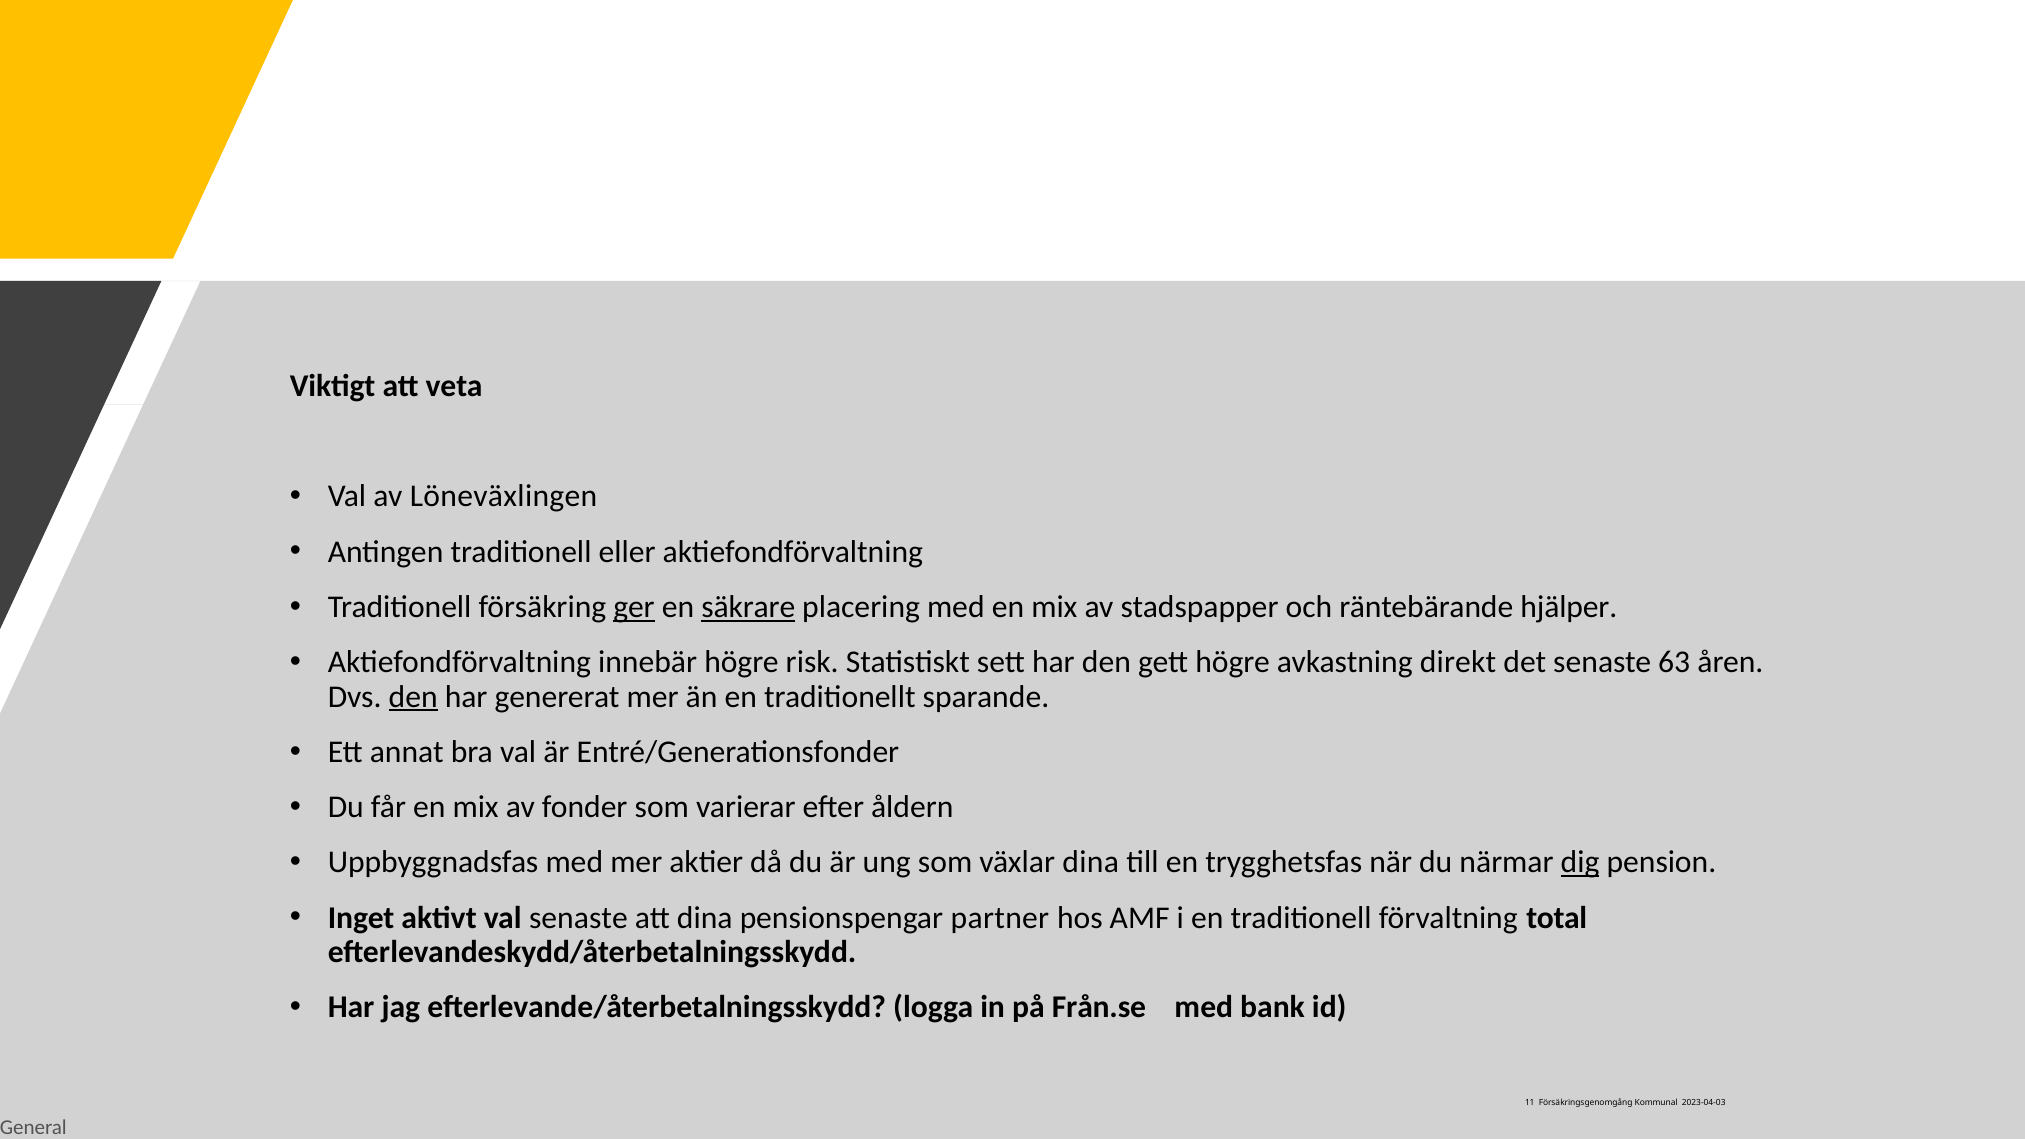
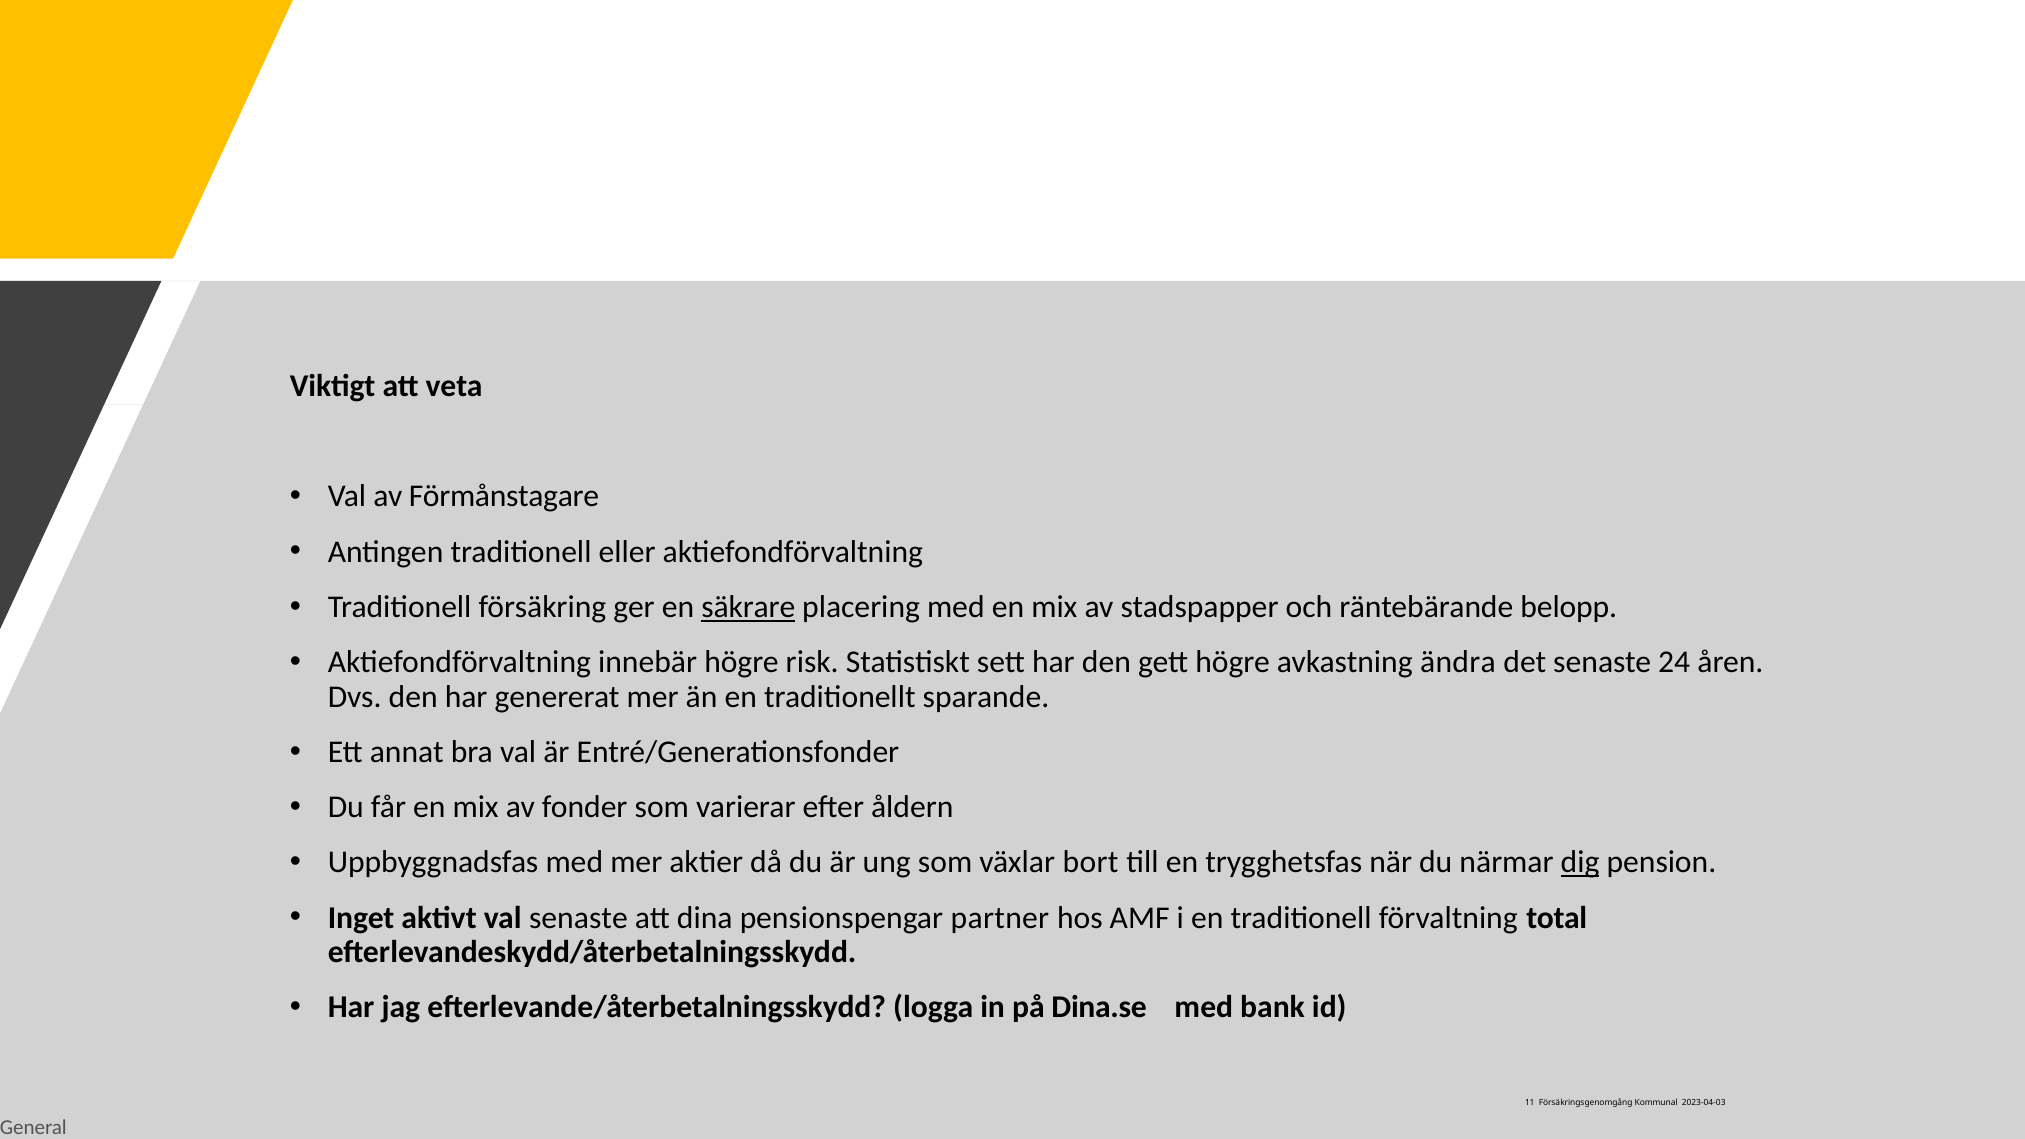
Löneväxlingen: Löneväxlingen -> Förmånstagare
ger underline: present -> none
hjälper: hjälper -> belopp
direkt: direkt -> ändra
63: 63 -> 24
den at (413, 697) underline: present -> none
växlar dina: dina -> bort
Från.se: Från.se -> Dina.se
